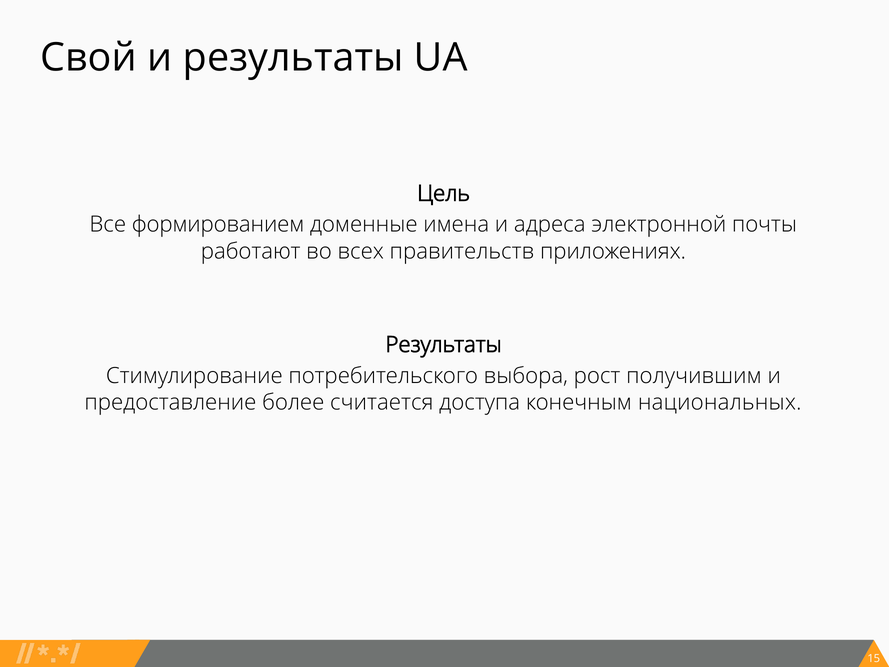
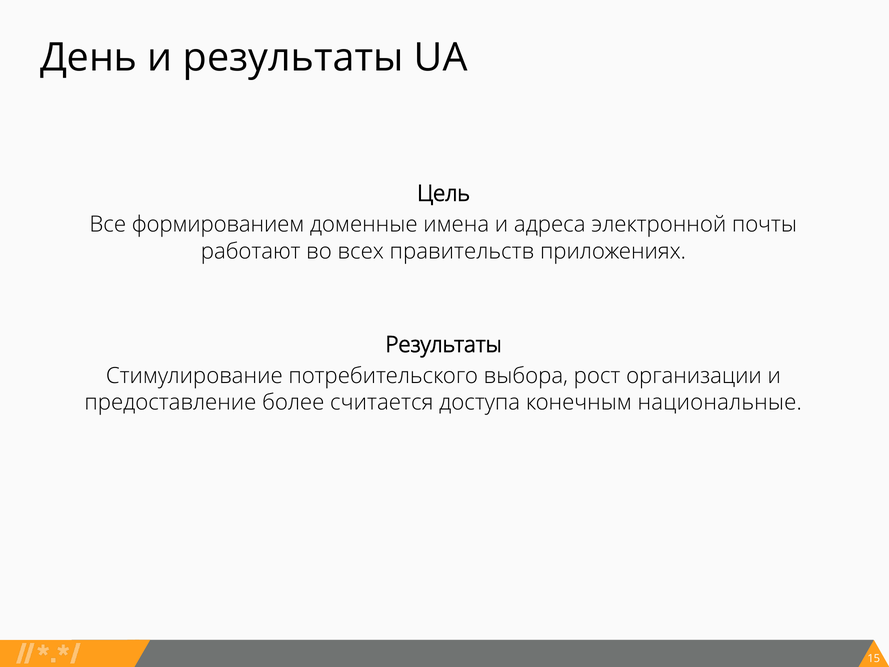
Свой: Свой -> День
получившим: получившим -> организации
национальных: национальных -> национальные
